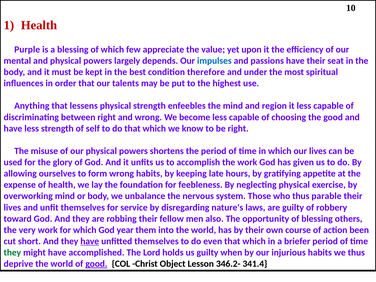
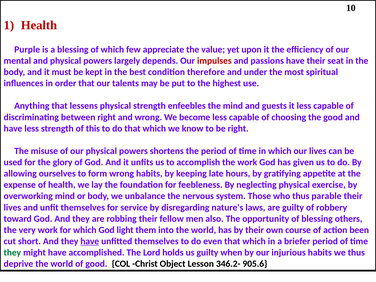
impulses colour: blue -> red
region: region -> guests
self: self -> this
year: year -> light
good at (96, 264) underline: present -> none
341.4: 341.4 -> 905.6
